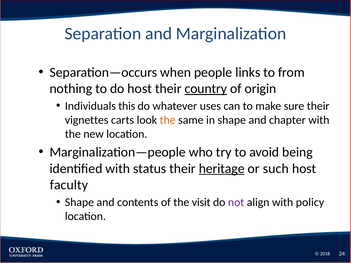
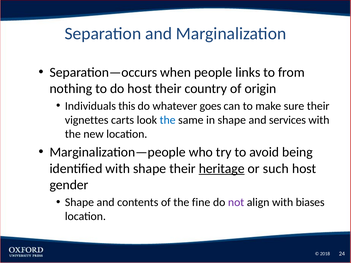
country underline: present -> none
uses: uses -> goes
the at (168, 120) colour: orange -> blue
chapter: chapter -> services
with status: status -> shape
faculty: faculty -> gender
visit: visit -> fine
policy: policy -> biases
